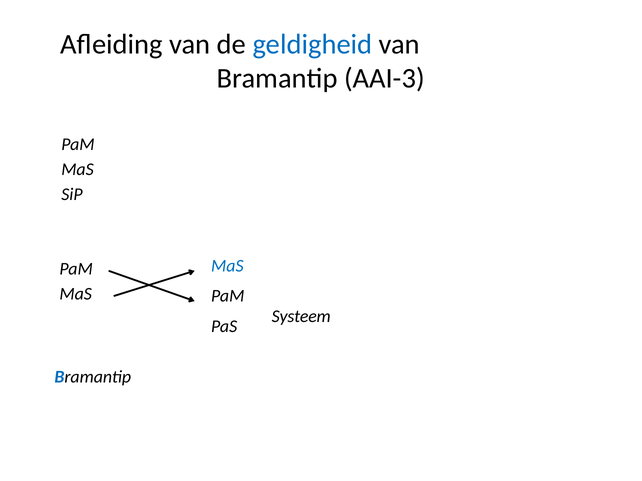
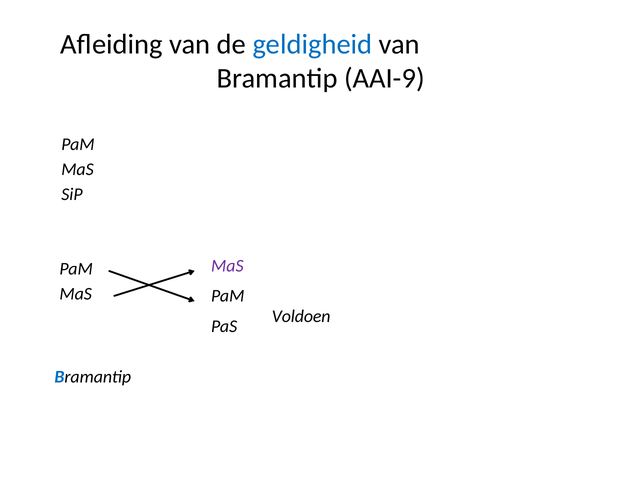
AAI-3: AAI-3 -> AAI-9
MaS at (227, 266) colour: blue -> purple
Systeem: Systeem -> Voldoen
